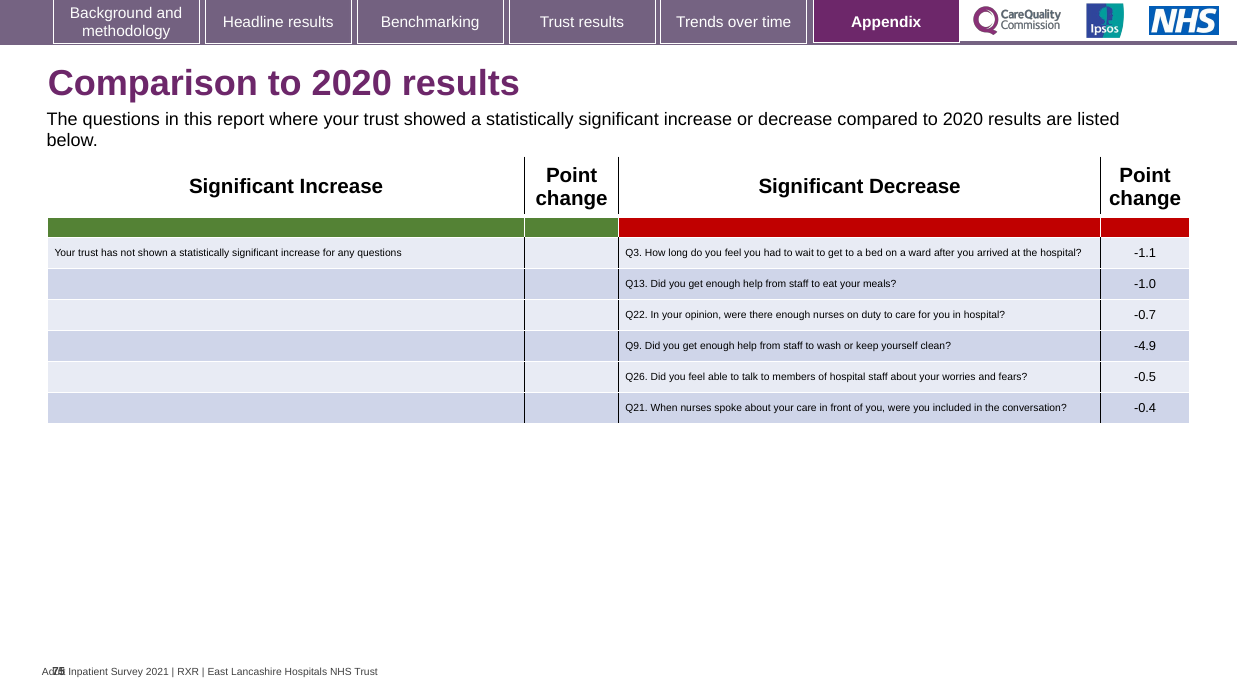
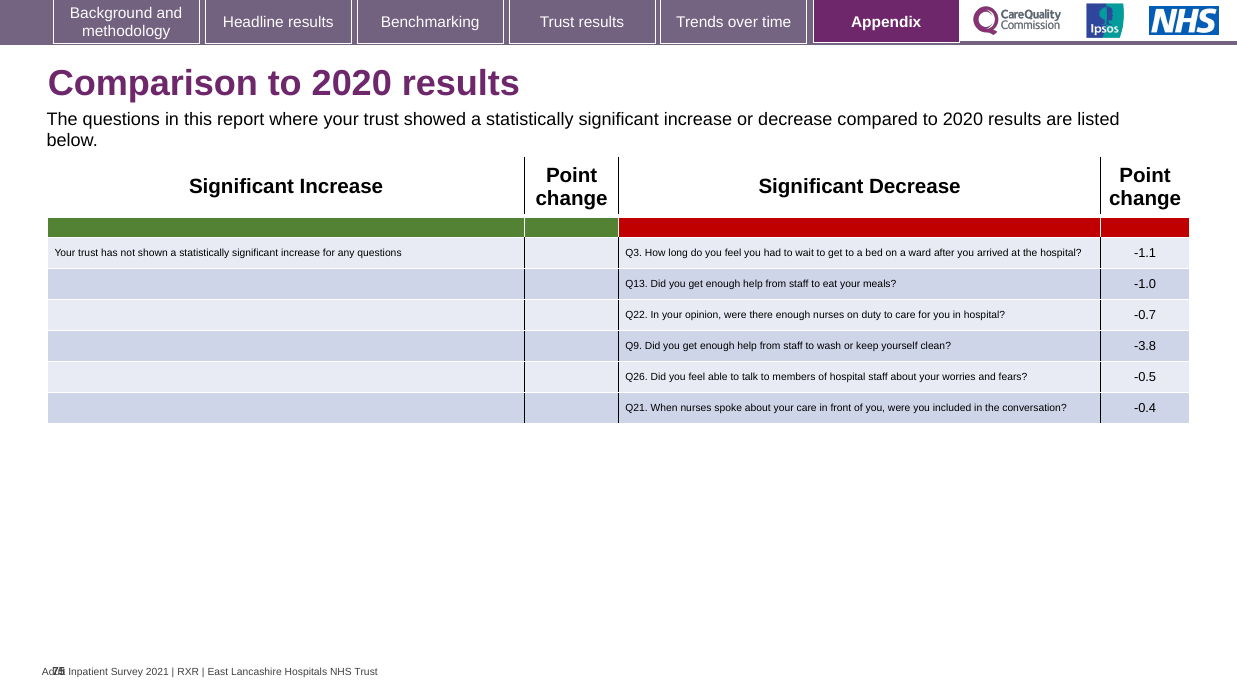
-4.9: -4.9 -> -3.8
